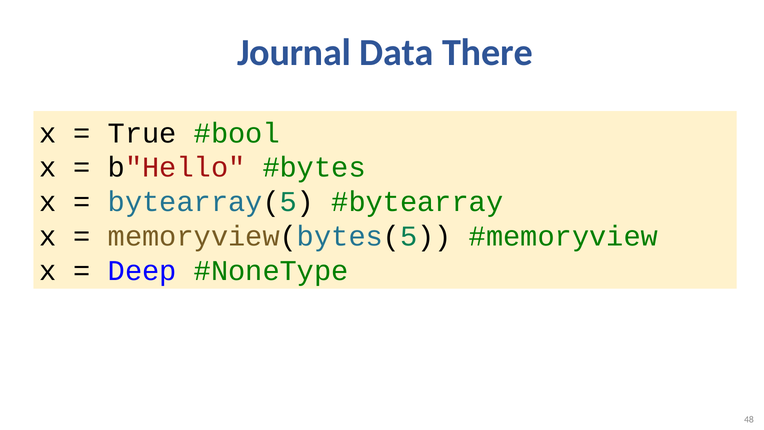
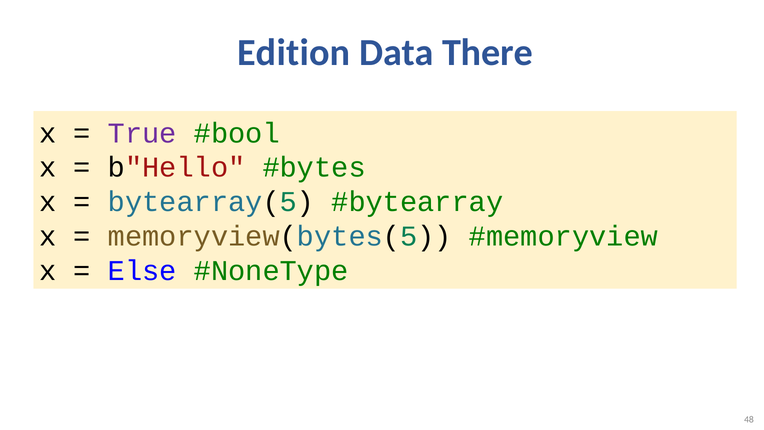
Journal: Journal -> Edition
True colour: black -> purple
Deep: Deep -> Else
